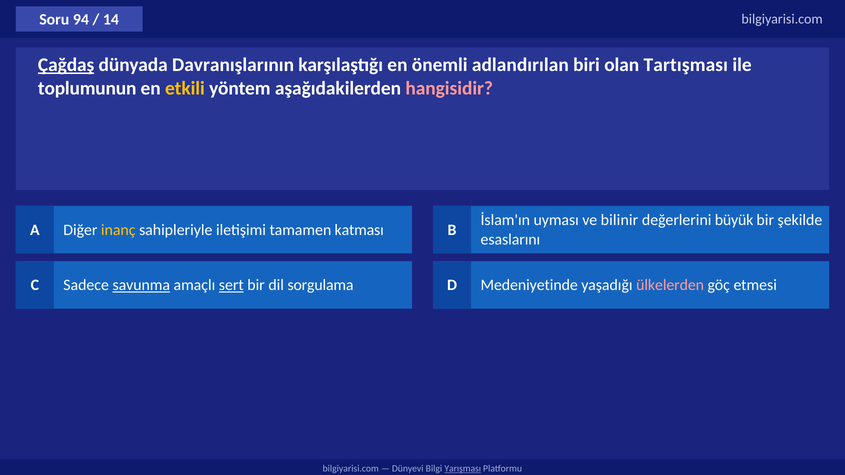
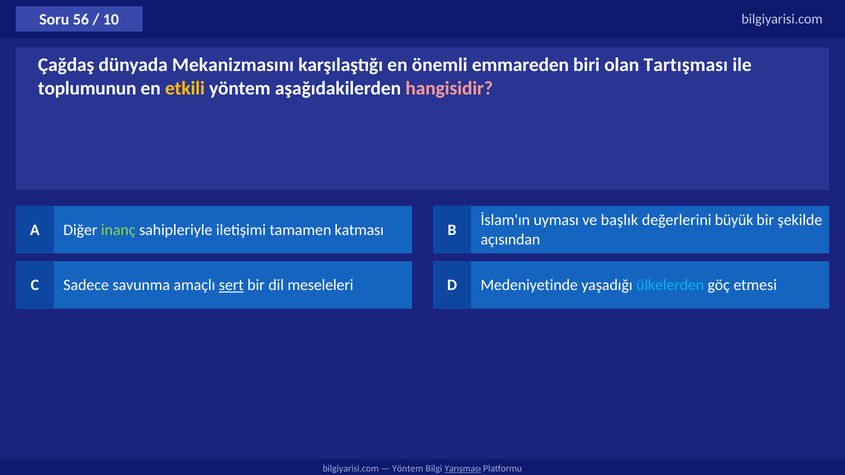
94: 94 -> 56
14: 14 -> 10
Çağdaş underline: present -> none
Davranışlarının: Davranışlarının -> Mekanizmasını
adlandırılan: adlandırılan -> emmareden
bilinir: bilinir -> başlık
inanç colour: yellow -> light green
esaslarını: esaslarını -> açısından
savunma underline: present -> none
sorgulama: sorgulama -> meseleleri
ülkelerden colour: pink -> light blue
Dünyevi at (408, 469): Dünyevi -> Yöntem
